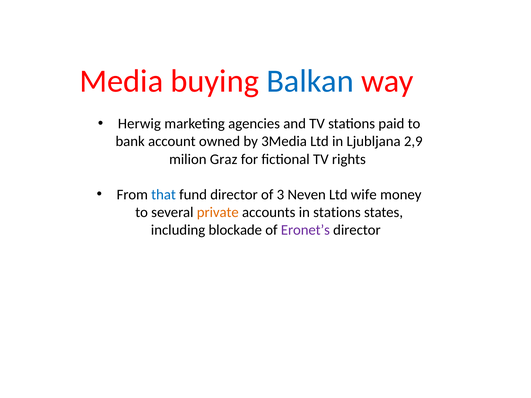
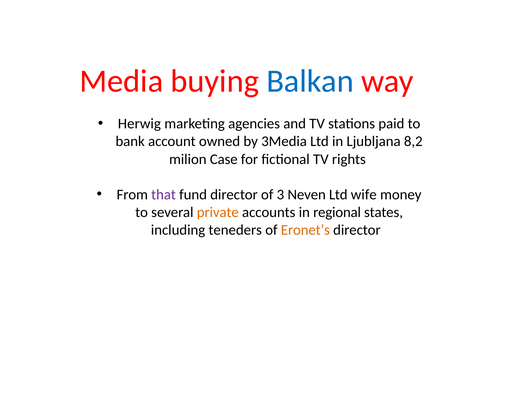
2,9: 2,9 -> 8,2
Graz: Graz -> Case
that colour: blue -> purple
in stations: stations -> regional
blockade: blockade -> teneders
Eronet’s colour: purple -> orange
